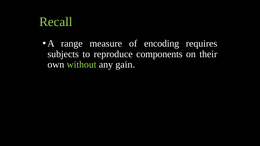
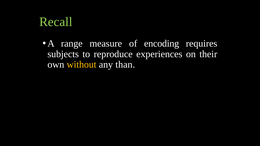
components: components -> experiences
without colour: light green -> yellow
gain: gain -> than
